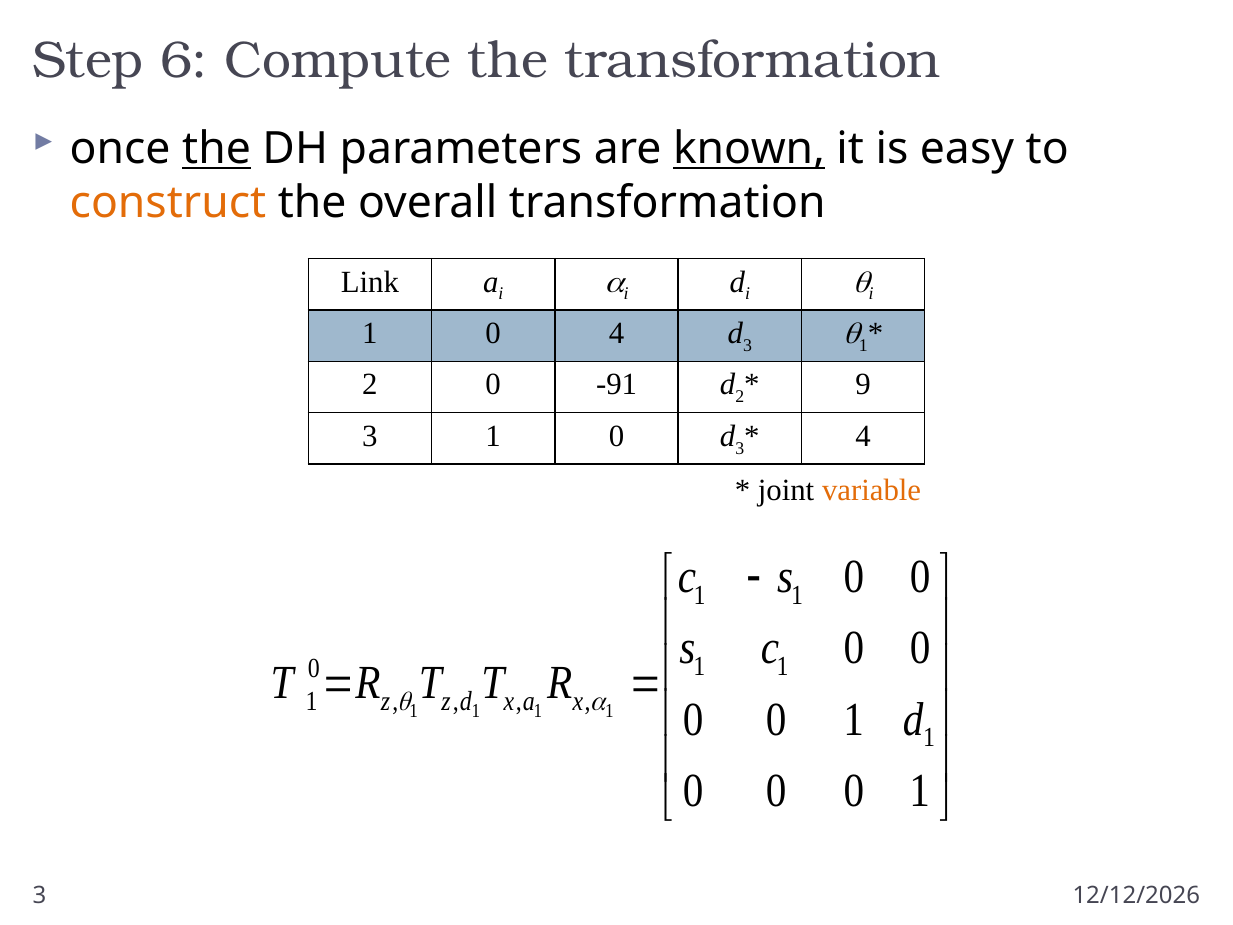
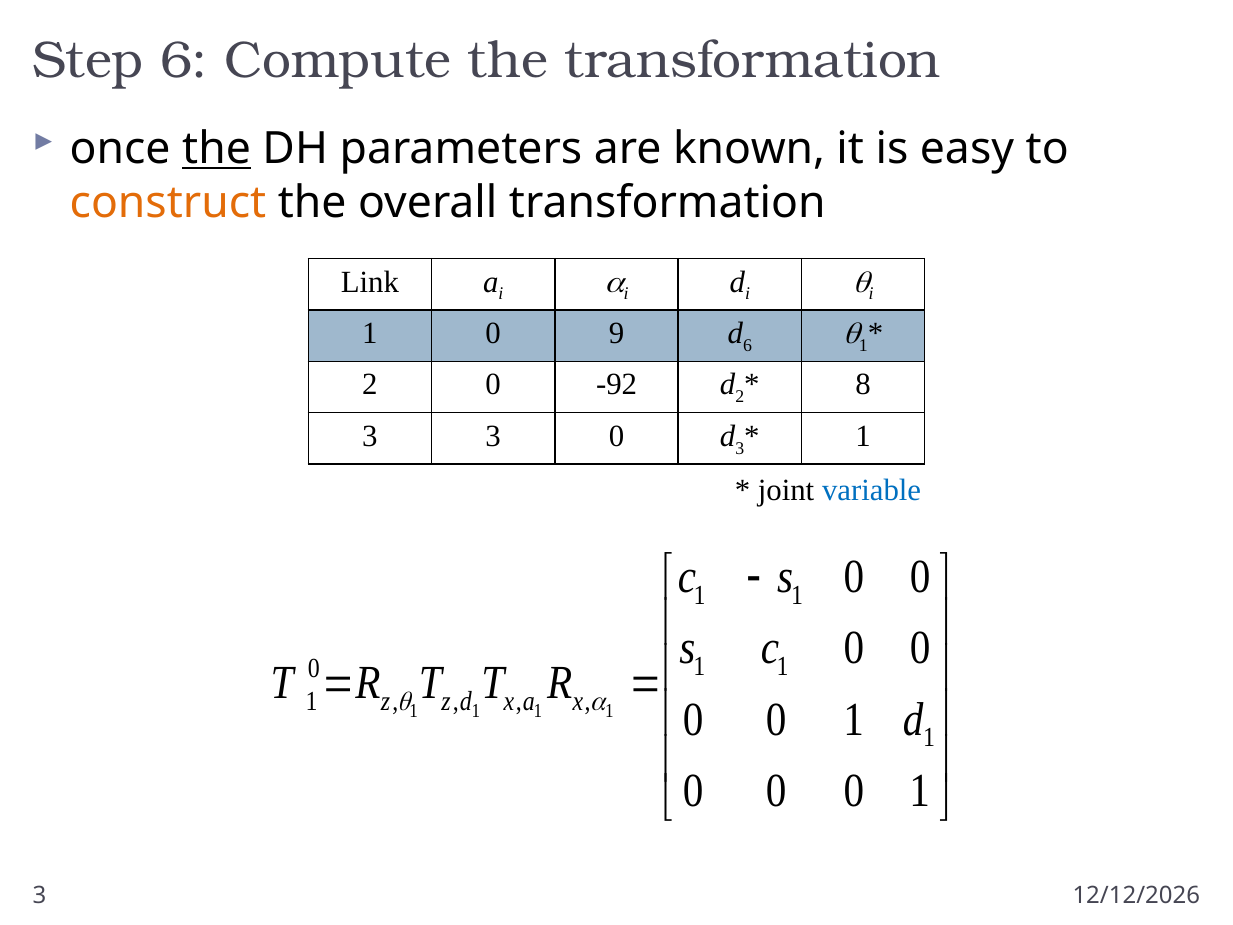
known underline: present -> none
0 4: 4 -> 9
3 at (748, 345): 3 -> 6
-91: -91 -> -92
9: 9 -> 8
3 1: 1 -> 3
4 at (863, 436): 4 -> 1
variable colour: orange -> blue
